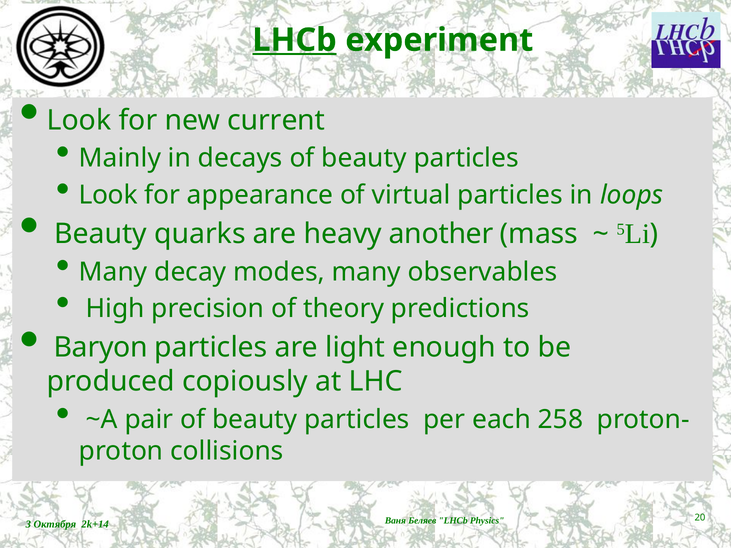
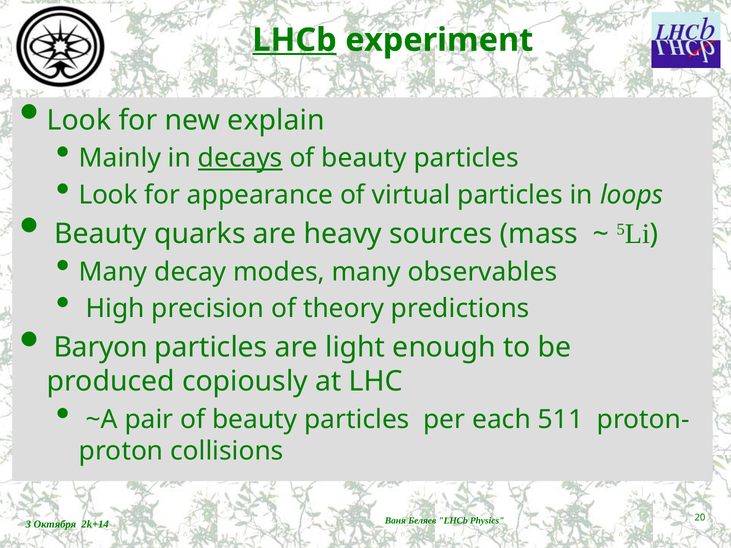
current: current -> explain
decays underline: none -> present
another: another -> sources
258: 258 -> 511
